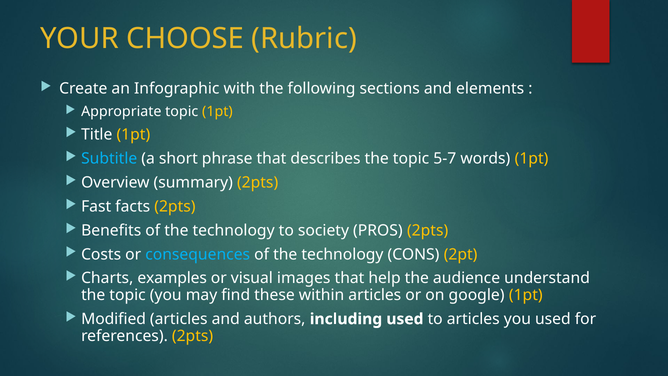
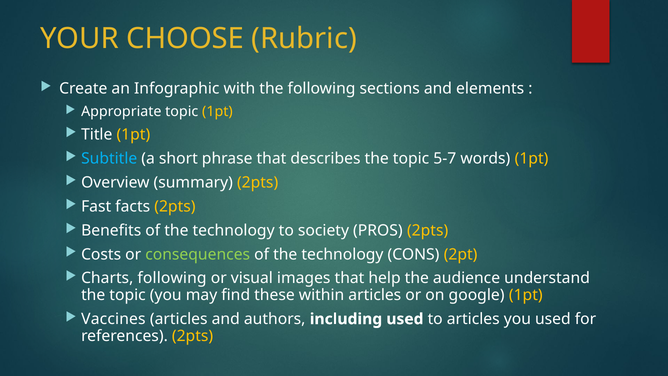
consequences colour: light blue -> light green
Charts examples: examples -> following
Modified: Modified -> Vaccines
